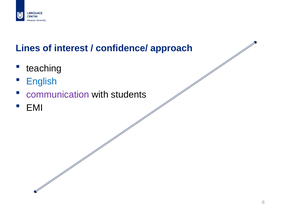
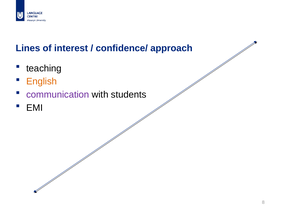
English colour: blue -> orange
